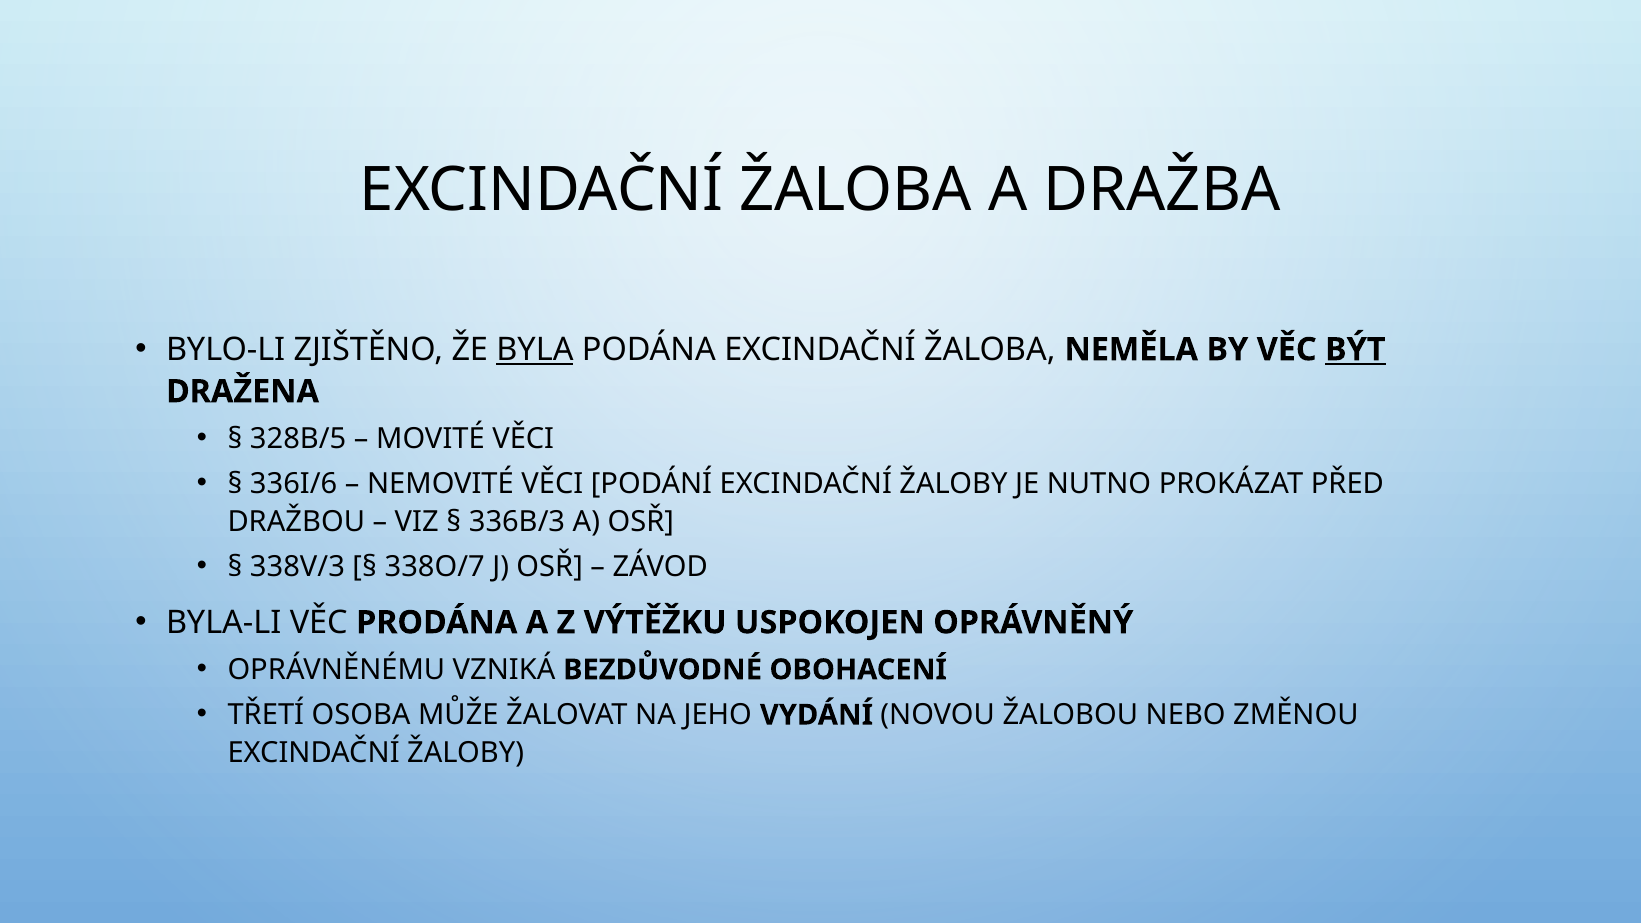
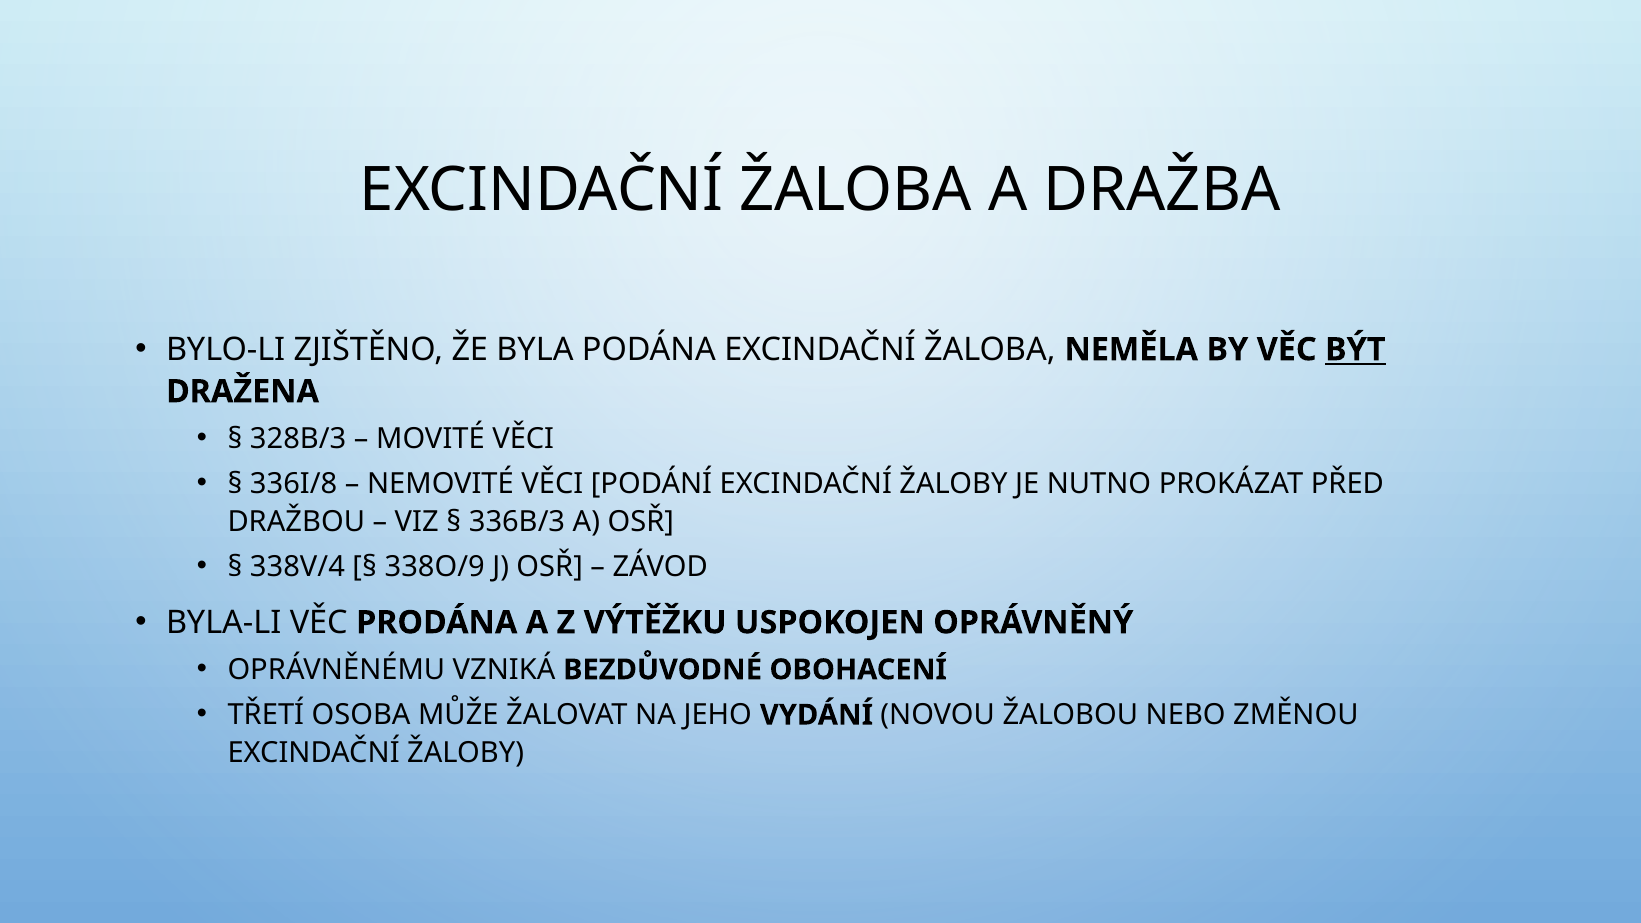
BYLA underline: present -> none
328B/5: 328B/5 -> 328B/3
336I/6: 336I/6 -> 336I/8
338V/3: 338V/3 -> 338V/4
338O/7: 338O/7 -> 338O/9
